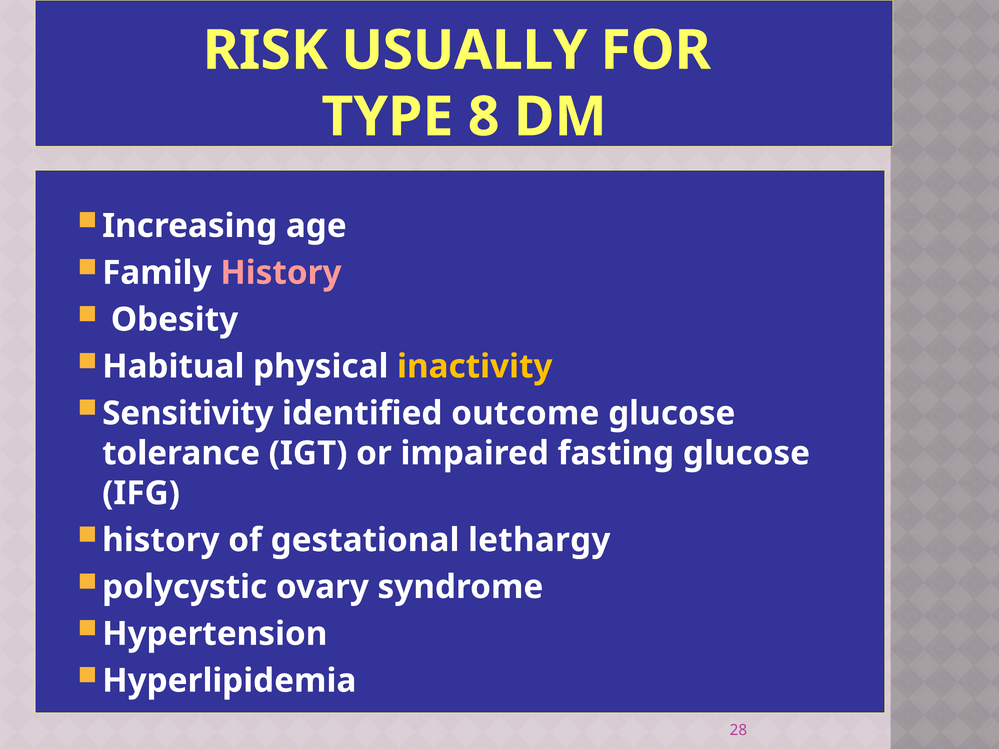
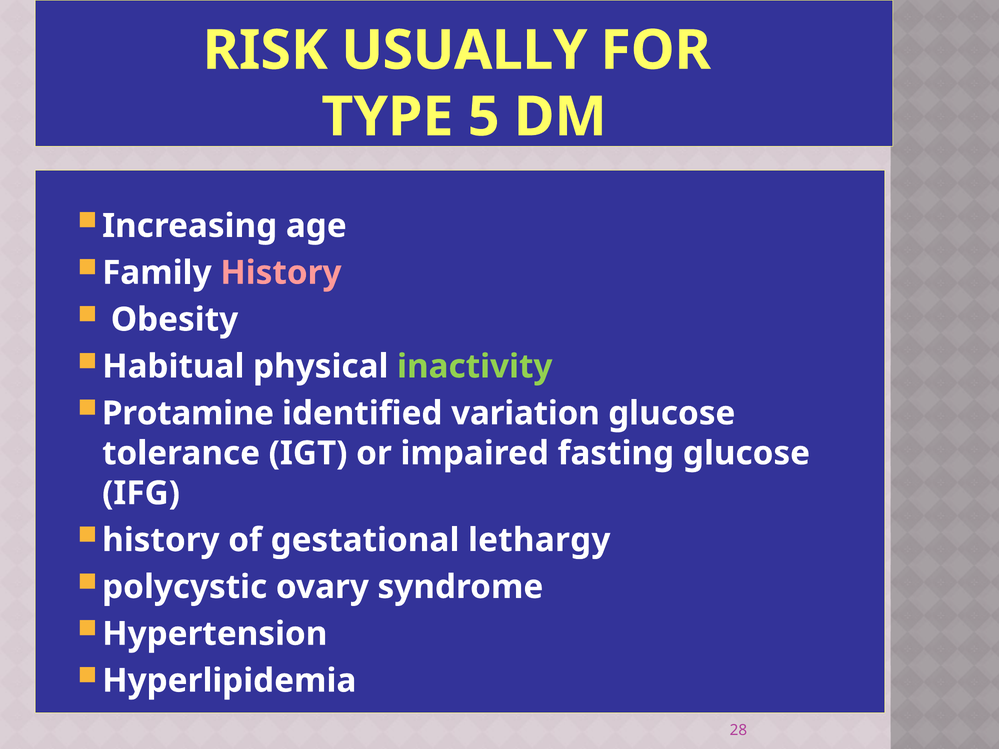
8: 8 -> 5
inactivity colour: yellow -> light green
Sensitivity: Sensitivity -> Protamine
outcome: outcome -> variation
